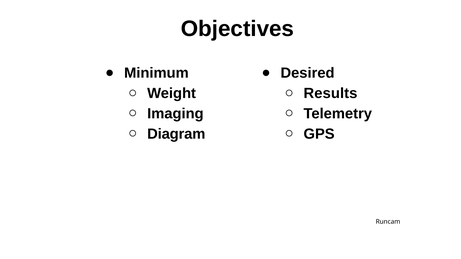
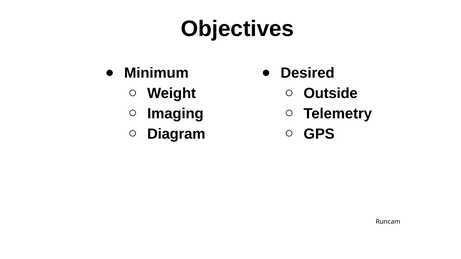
Results: Results -> Outside
